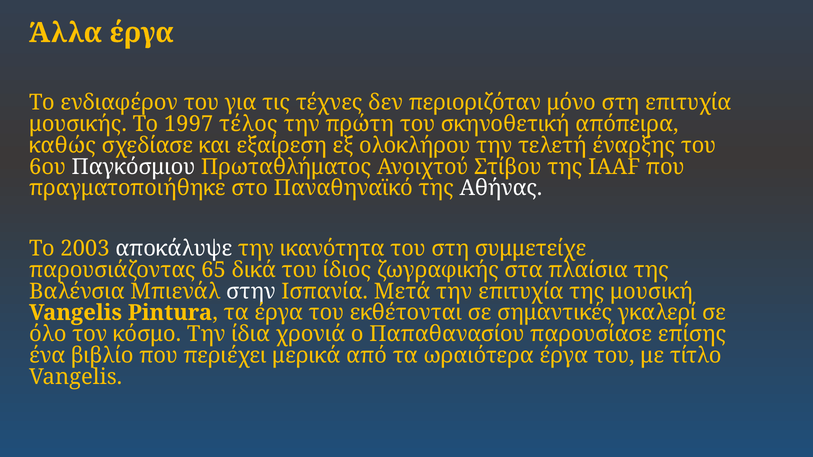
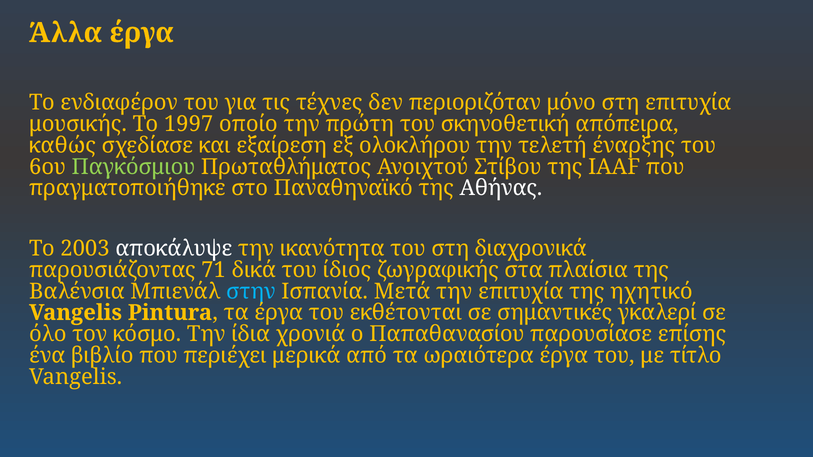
τέλος: τέλος -> οποίο
Παγκόσμιου colour: white -> light green
συμμετείχε: συμμετείχε -> διαχρονικά
65: 65 -> 71
στην colour: white -> light blue
μουσική: μουσική -> ηχητικό
